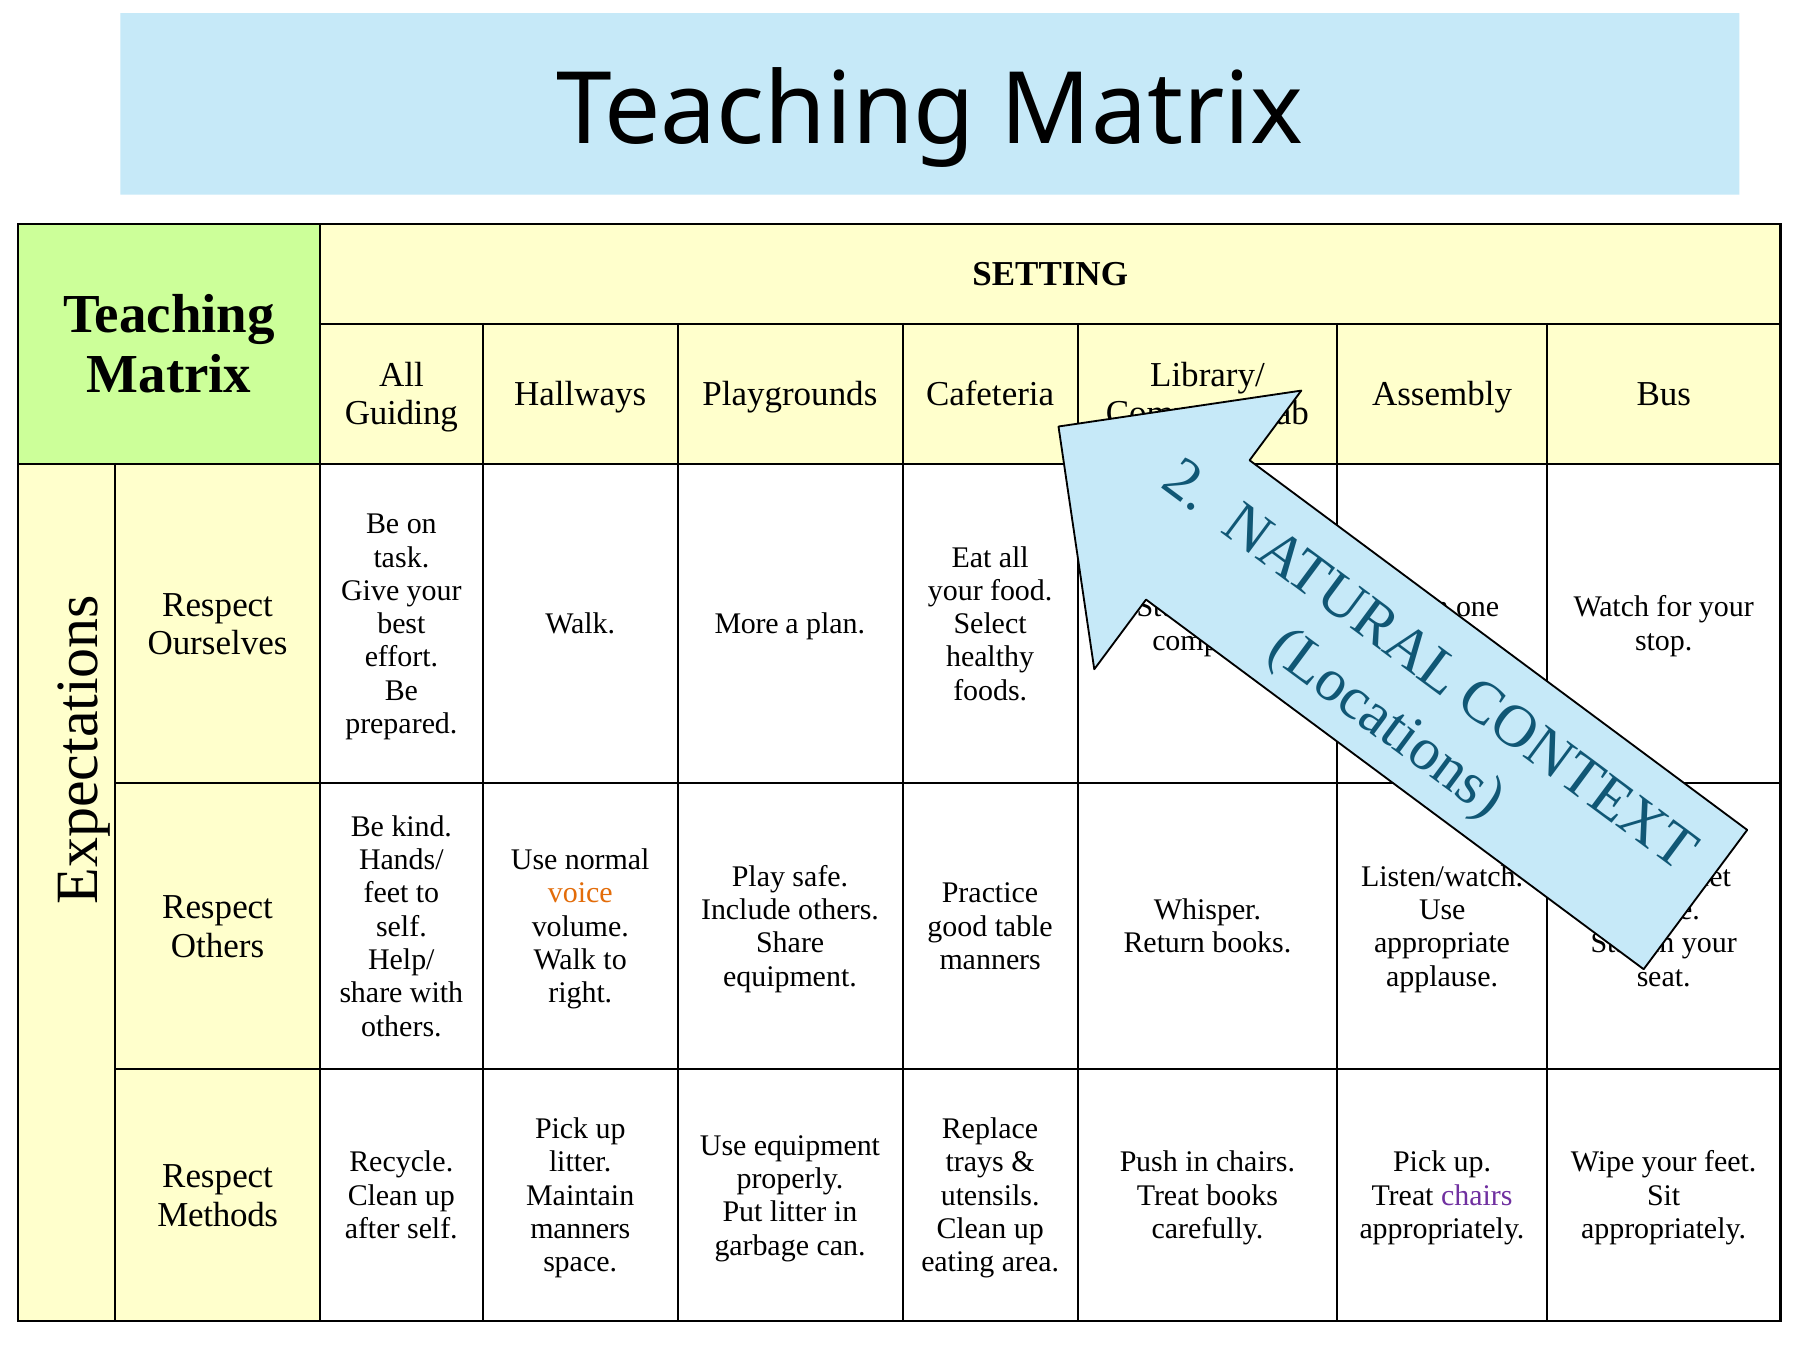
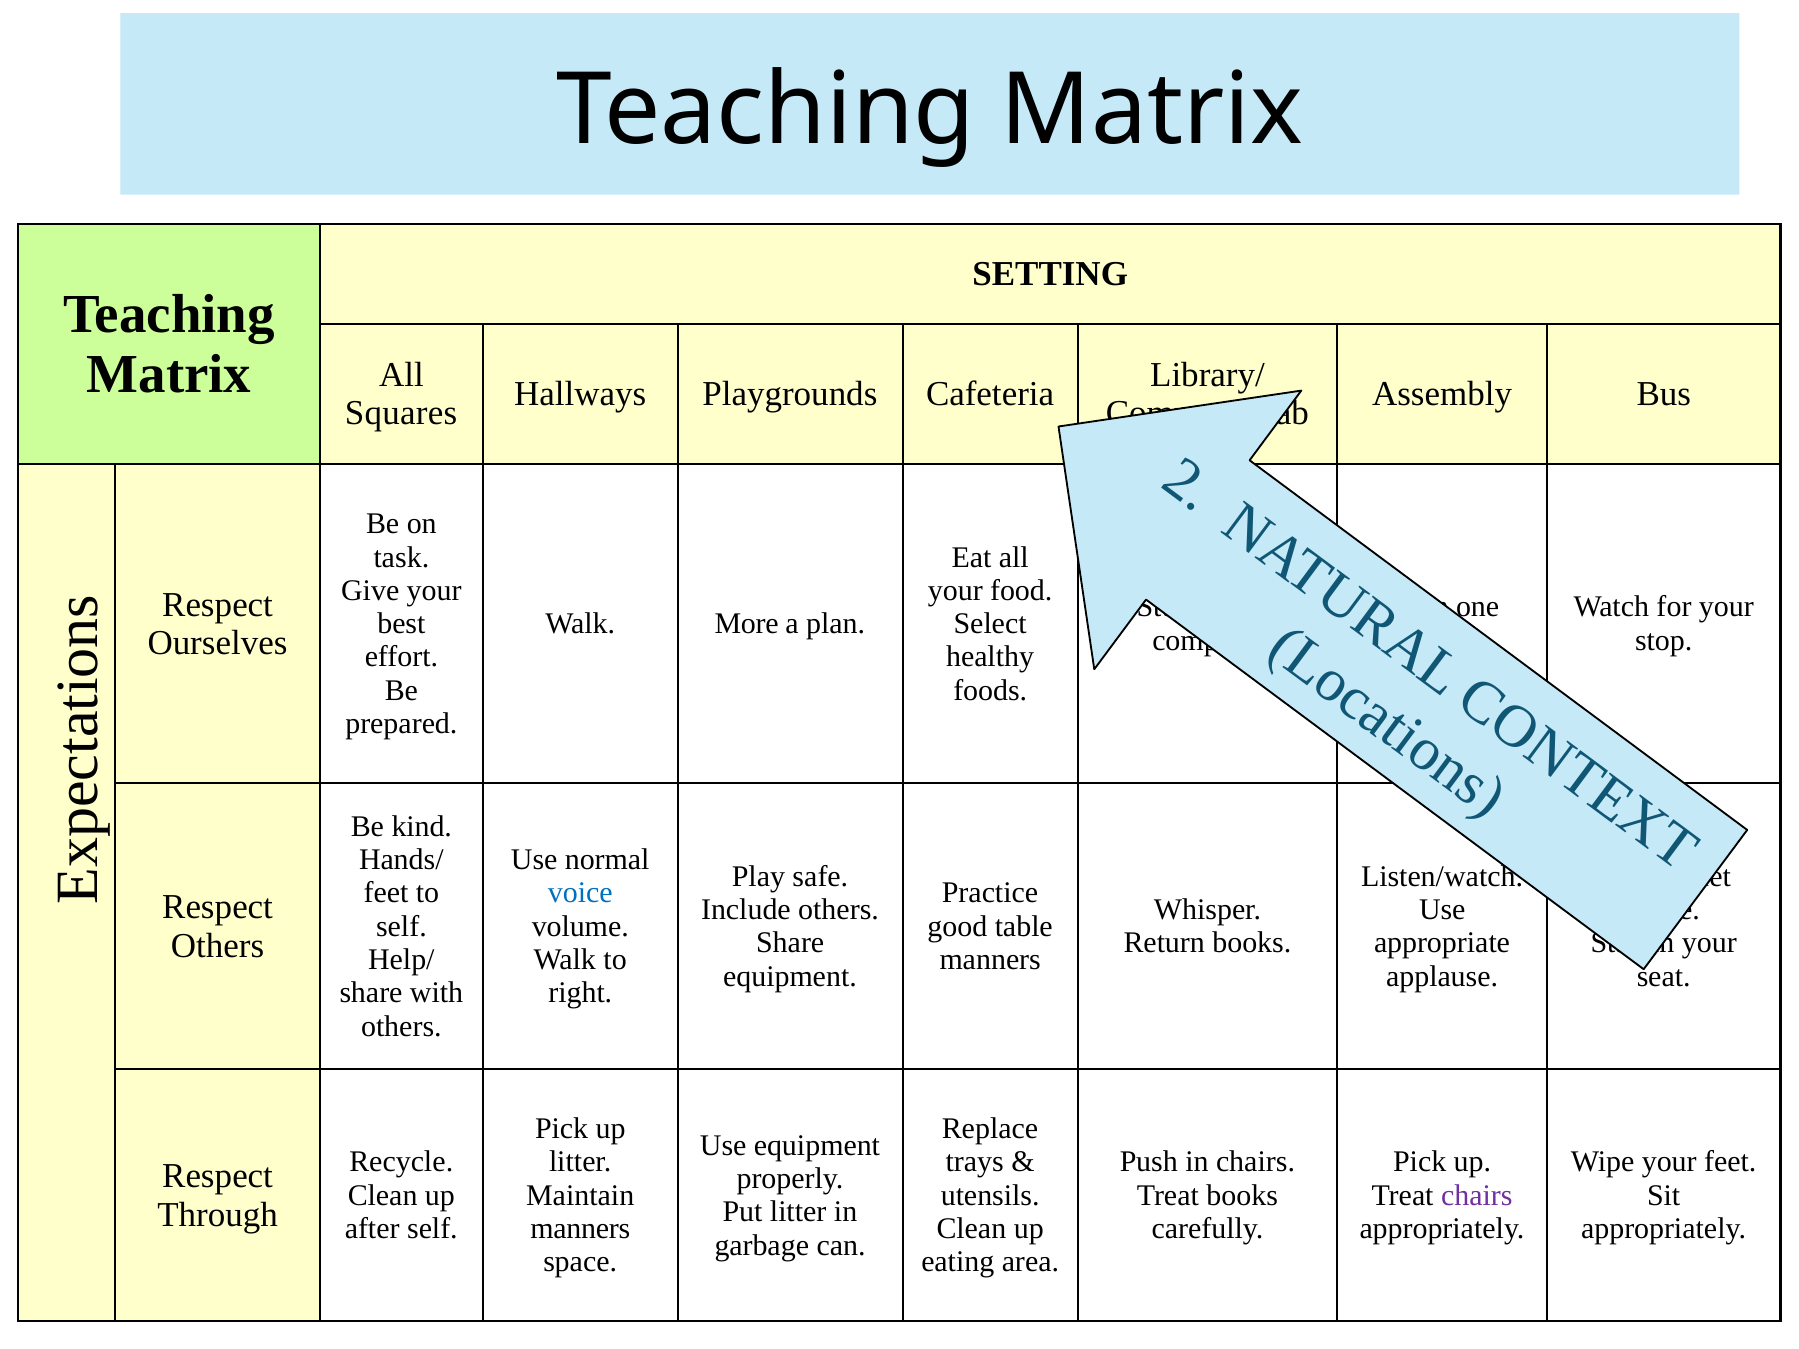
Guiding: Guiding -> Squares
voice at (580, 893) colour: orange -> blue
Methods: Methods -> Through
